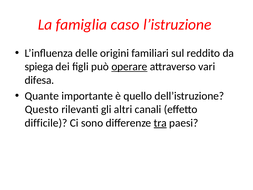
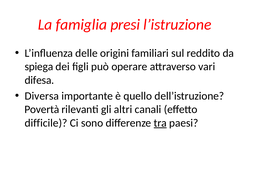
caso: caso -> presi
operare underline: present -> none
Quante: Quante -> Diversa
Questo: Questo -> Povertà
